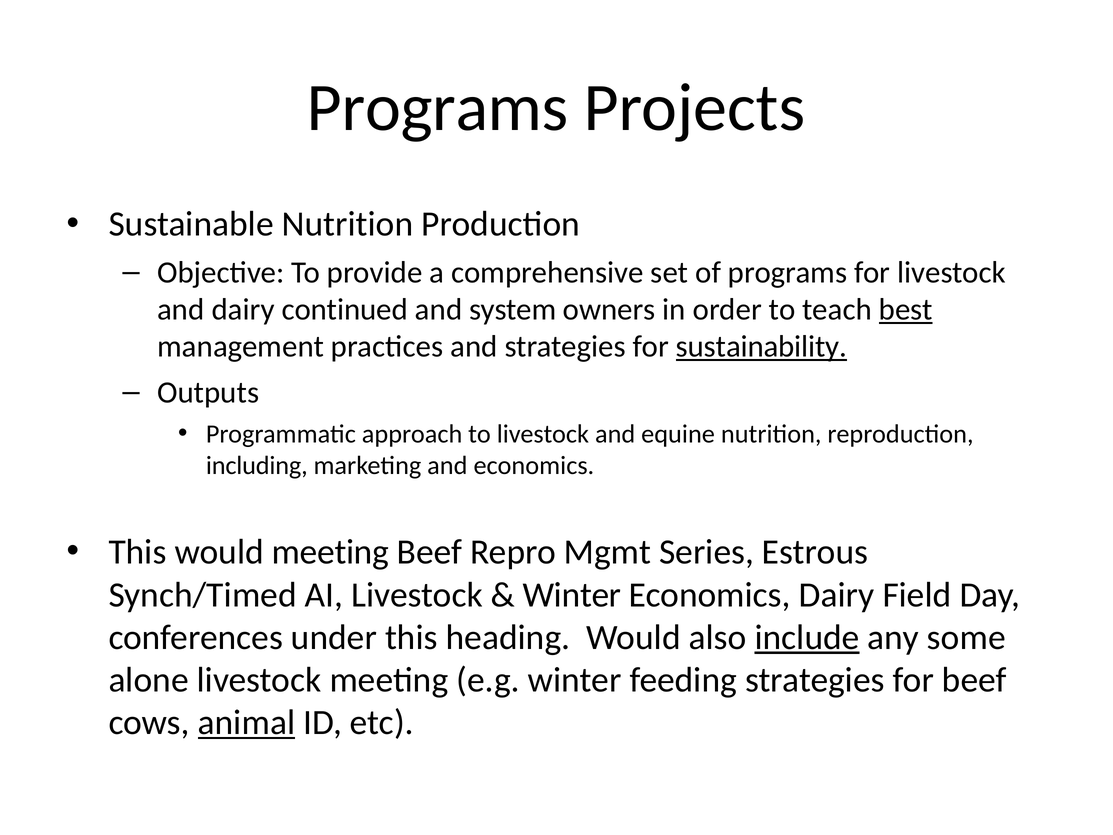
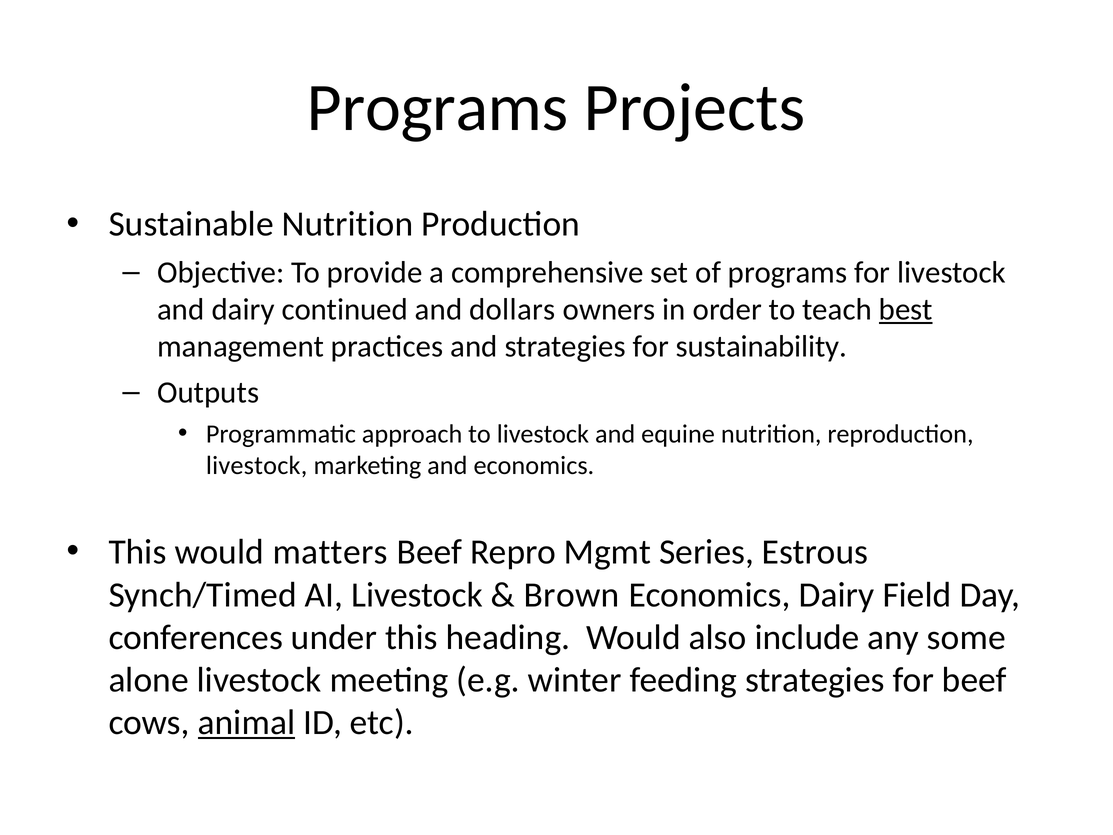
system: system -> dollars
sustainability underline: present -> none
including at (257, 465): including -> livestock
would meeting: meeting -> matters
Winter at (572, 595): Winter -> Brown
include underline: present -> none
